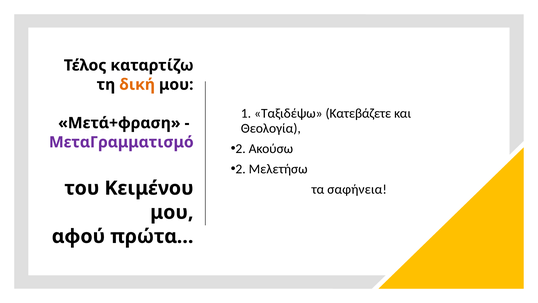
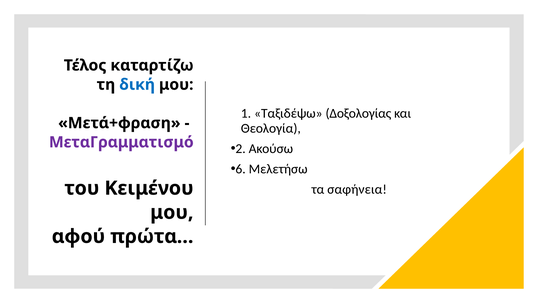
δική colour: orange -> blue
Κατεβάζετε: Κατεβάζετε -> Δοξολογίας
2 at (241, 169): 2 -> 6
